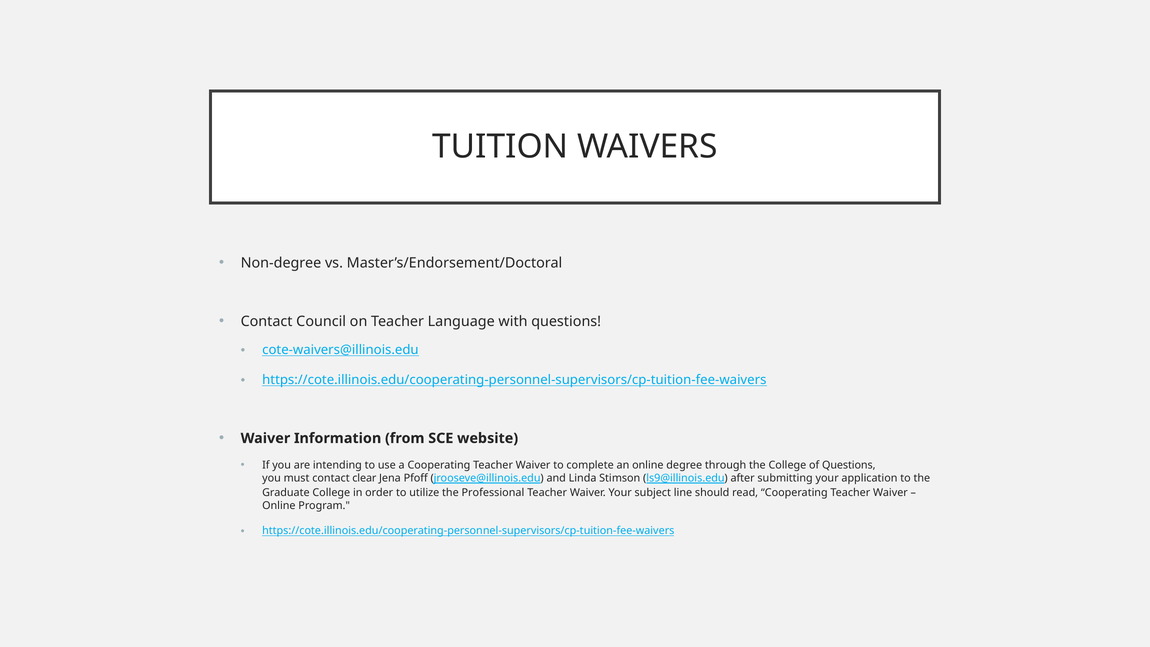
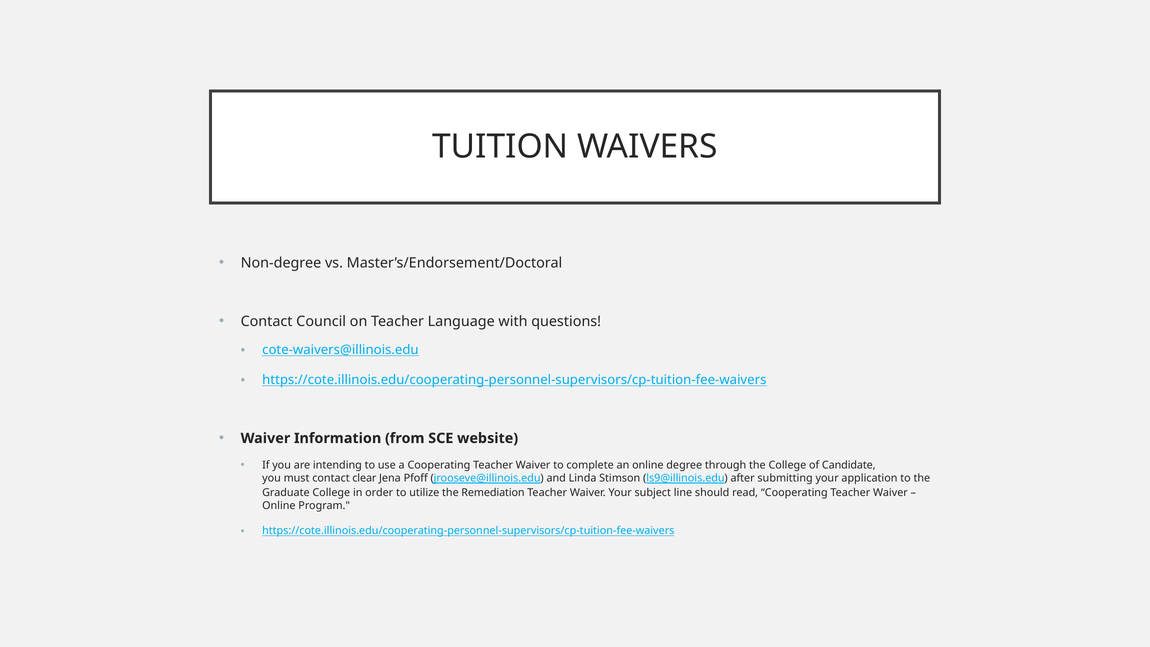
of Questions: Questions -> Candidate
Professional: Professional -> Remediation
